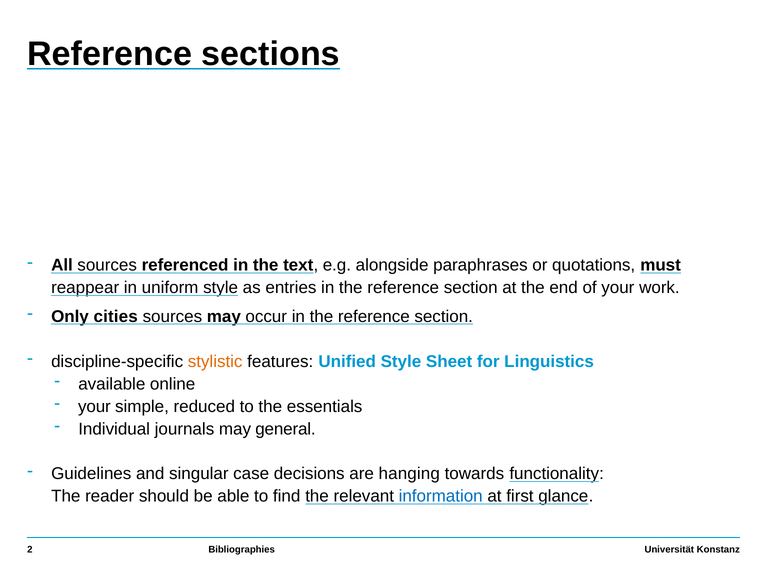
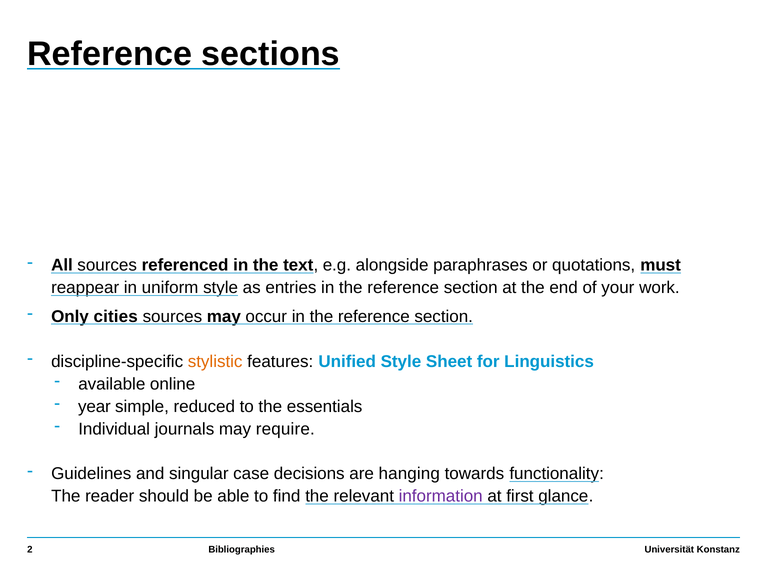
your at (94, 407): your -> year
general: general -> require
information colour: blue -> purple
